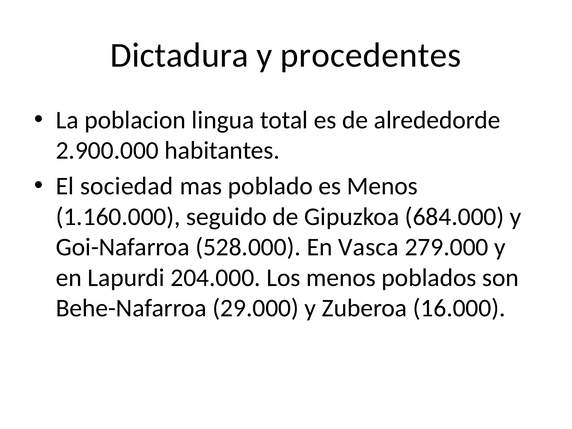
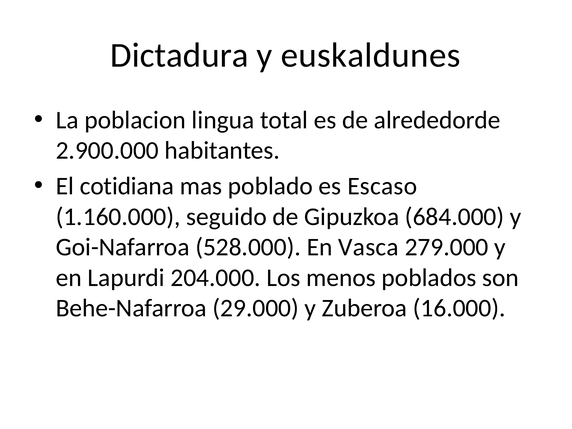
procedentes: procedentes -> euskaldunes
sociedad: sociedad -> cotidiana
es Menos: Menos -> Escaso
